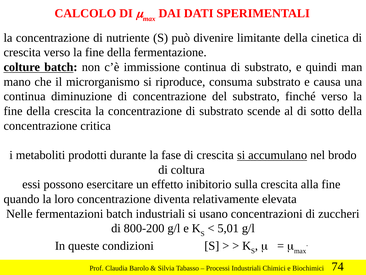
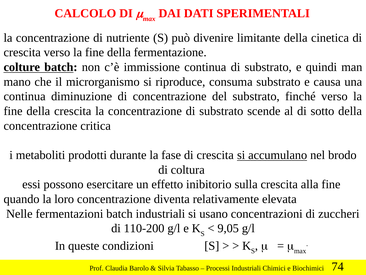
800-200: 800-200 -> 110-200
5,01: 5,01 -> 9,05
